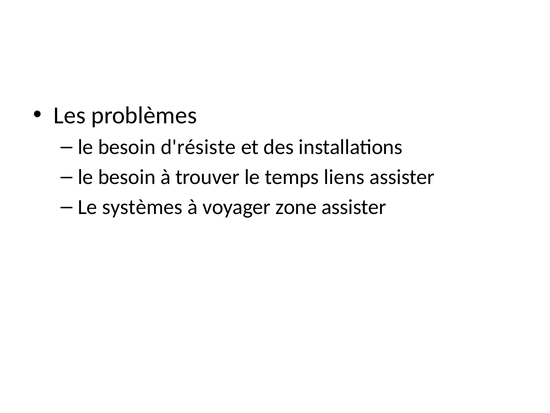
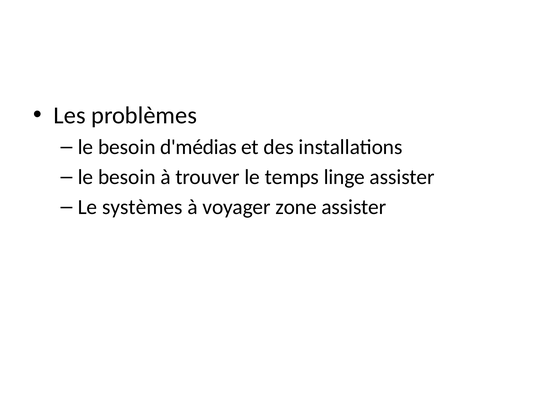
d'résiste: d'résiste -> d'médias
liens: liens -> linge
